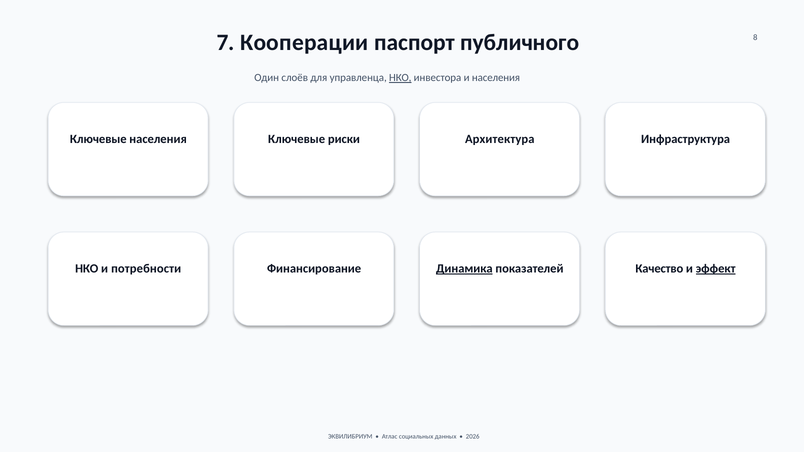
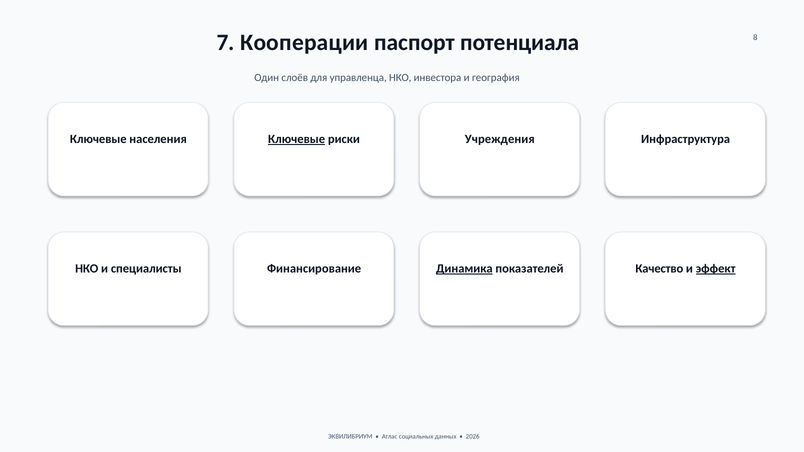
публичного: публичного -> потенциала
НКО at (400, 78) underline: present -> none
и населения: населения -> география
Ключевые at (297, 139) underline: none -> present
Архитектура: Архитектура -> Учреждения
потребности: потребности -> специалисты
